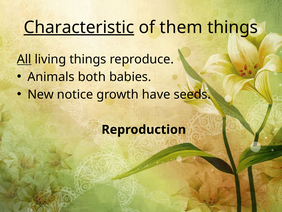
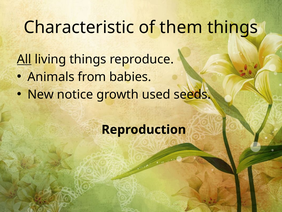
Characteristic underline: present -> none
both: both -> from
have: have -> used
